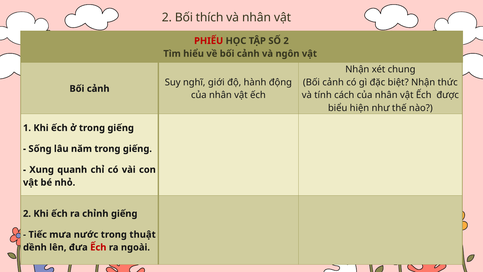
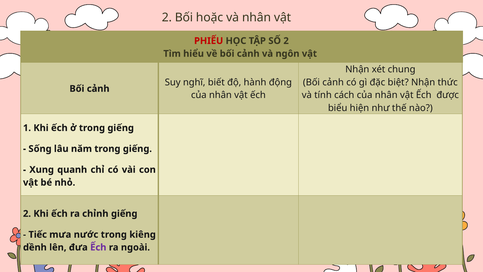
thích: thích -> hoặc
giới: giới -> biết
thuật: thuật -> kiêng
Ếch at (98, 247) colour: red -> purple
